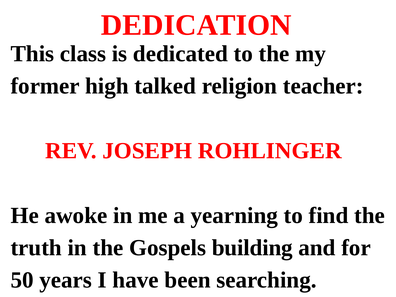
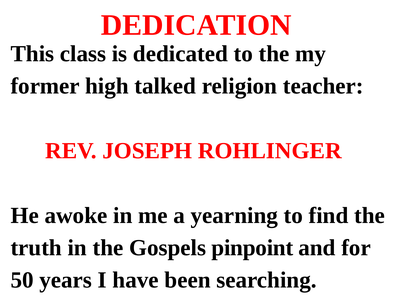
building: building -> pinpoint
